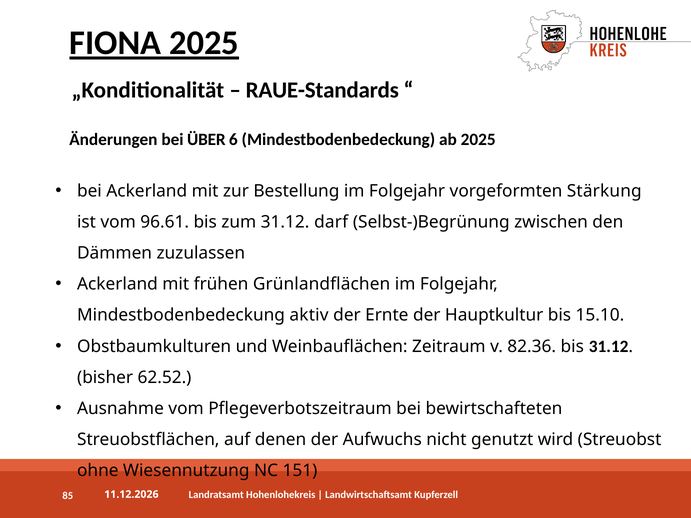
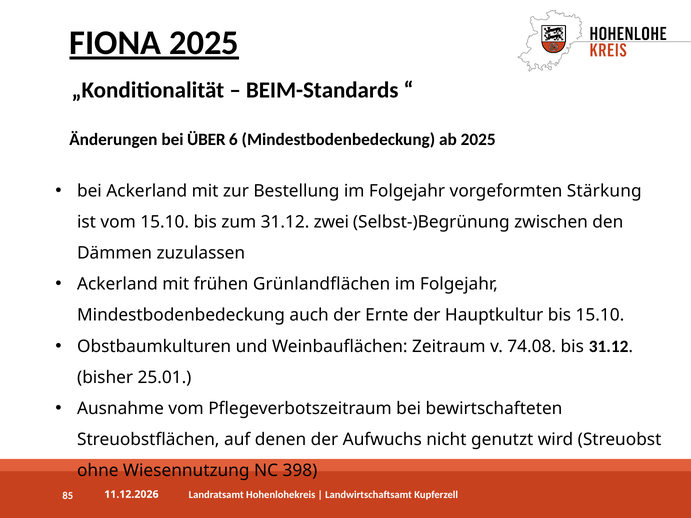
RAUE-Standards: RAUE-Standards -> BEIM-Standards
vom 96.61: 96.61 -> 15.10
darf: darf -> zwei
aktiv: aktiv -> auch
82.36: 82.36 -> 74.08
62.52: 62.52 -> 25.01
151: 151 -> 398
